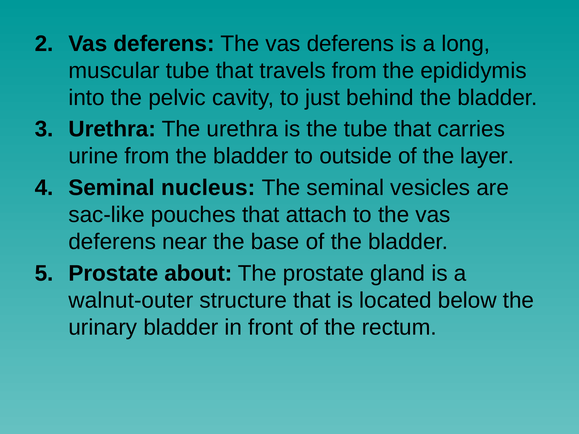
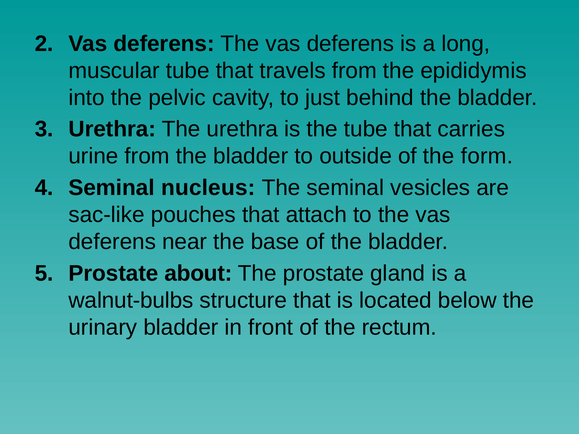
layer: layer -> form
walnut-outer: walnut-outer -> walnut-bulbs
